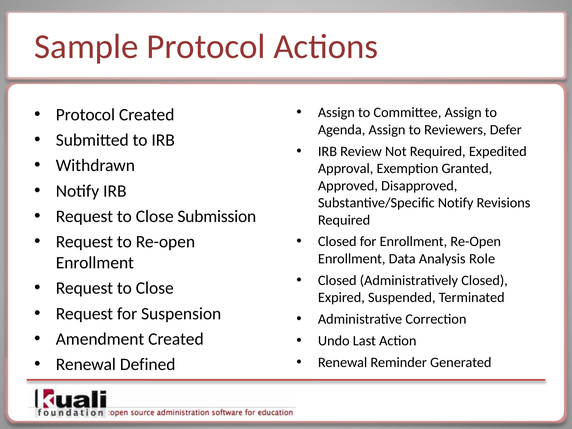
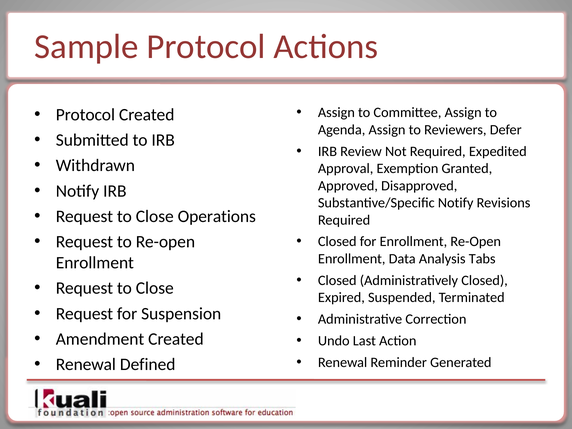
Submission: Submission -> Operations
Role: Role -> Tabs
